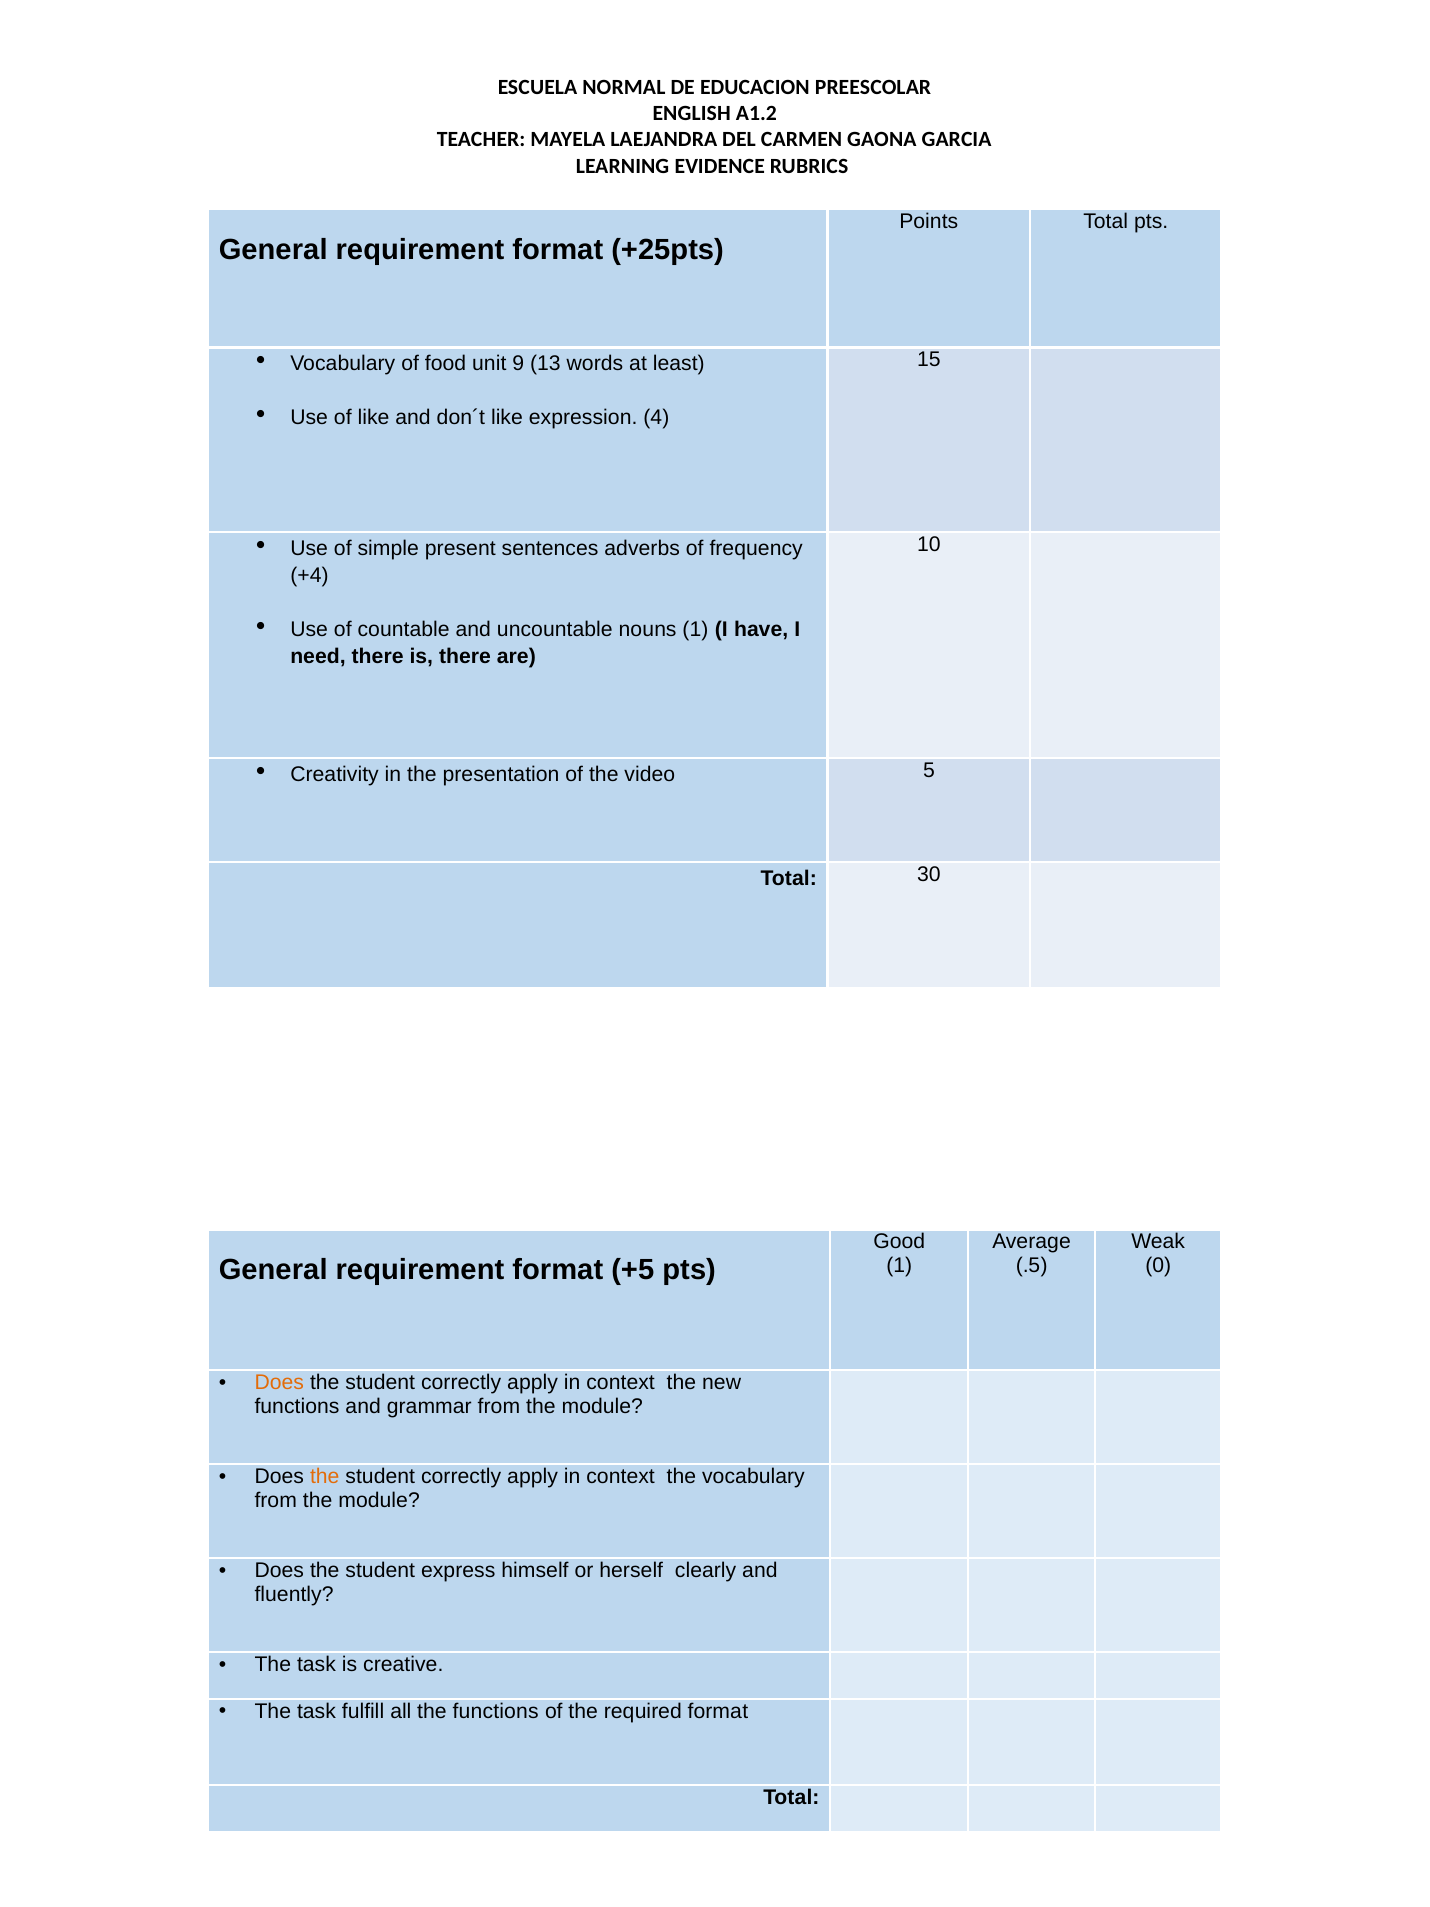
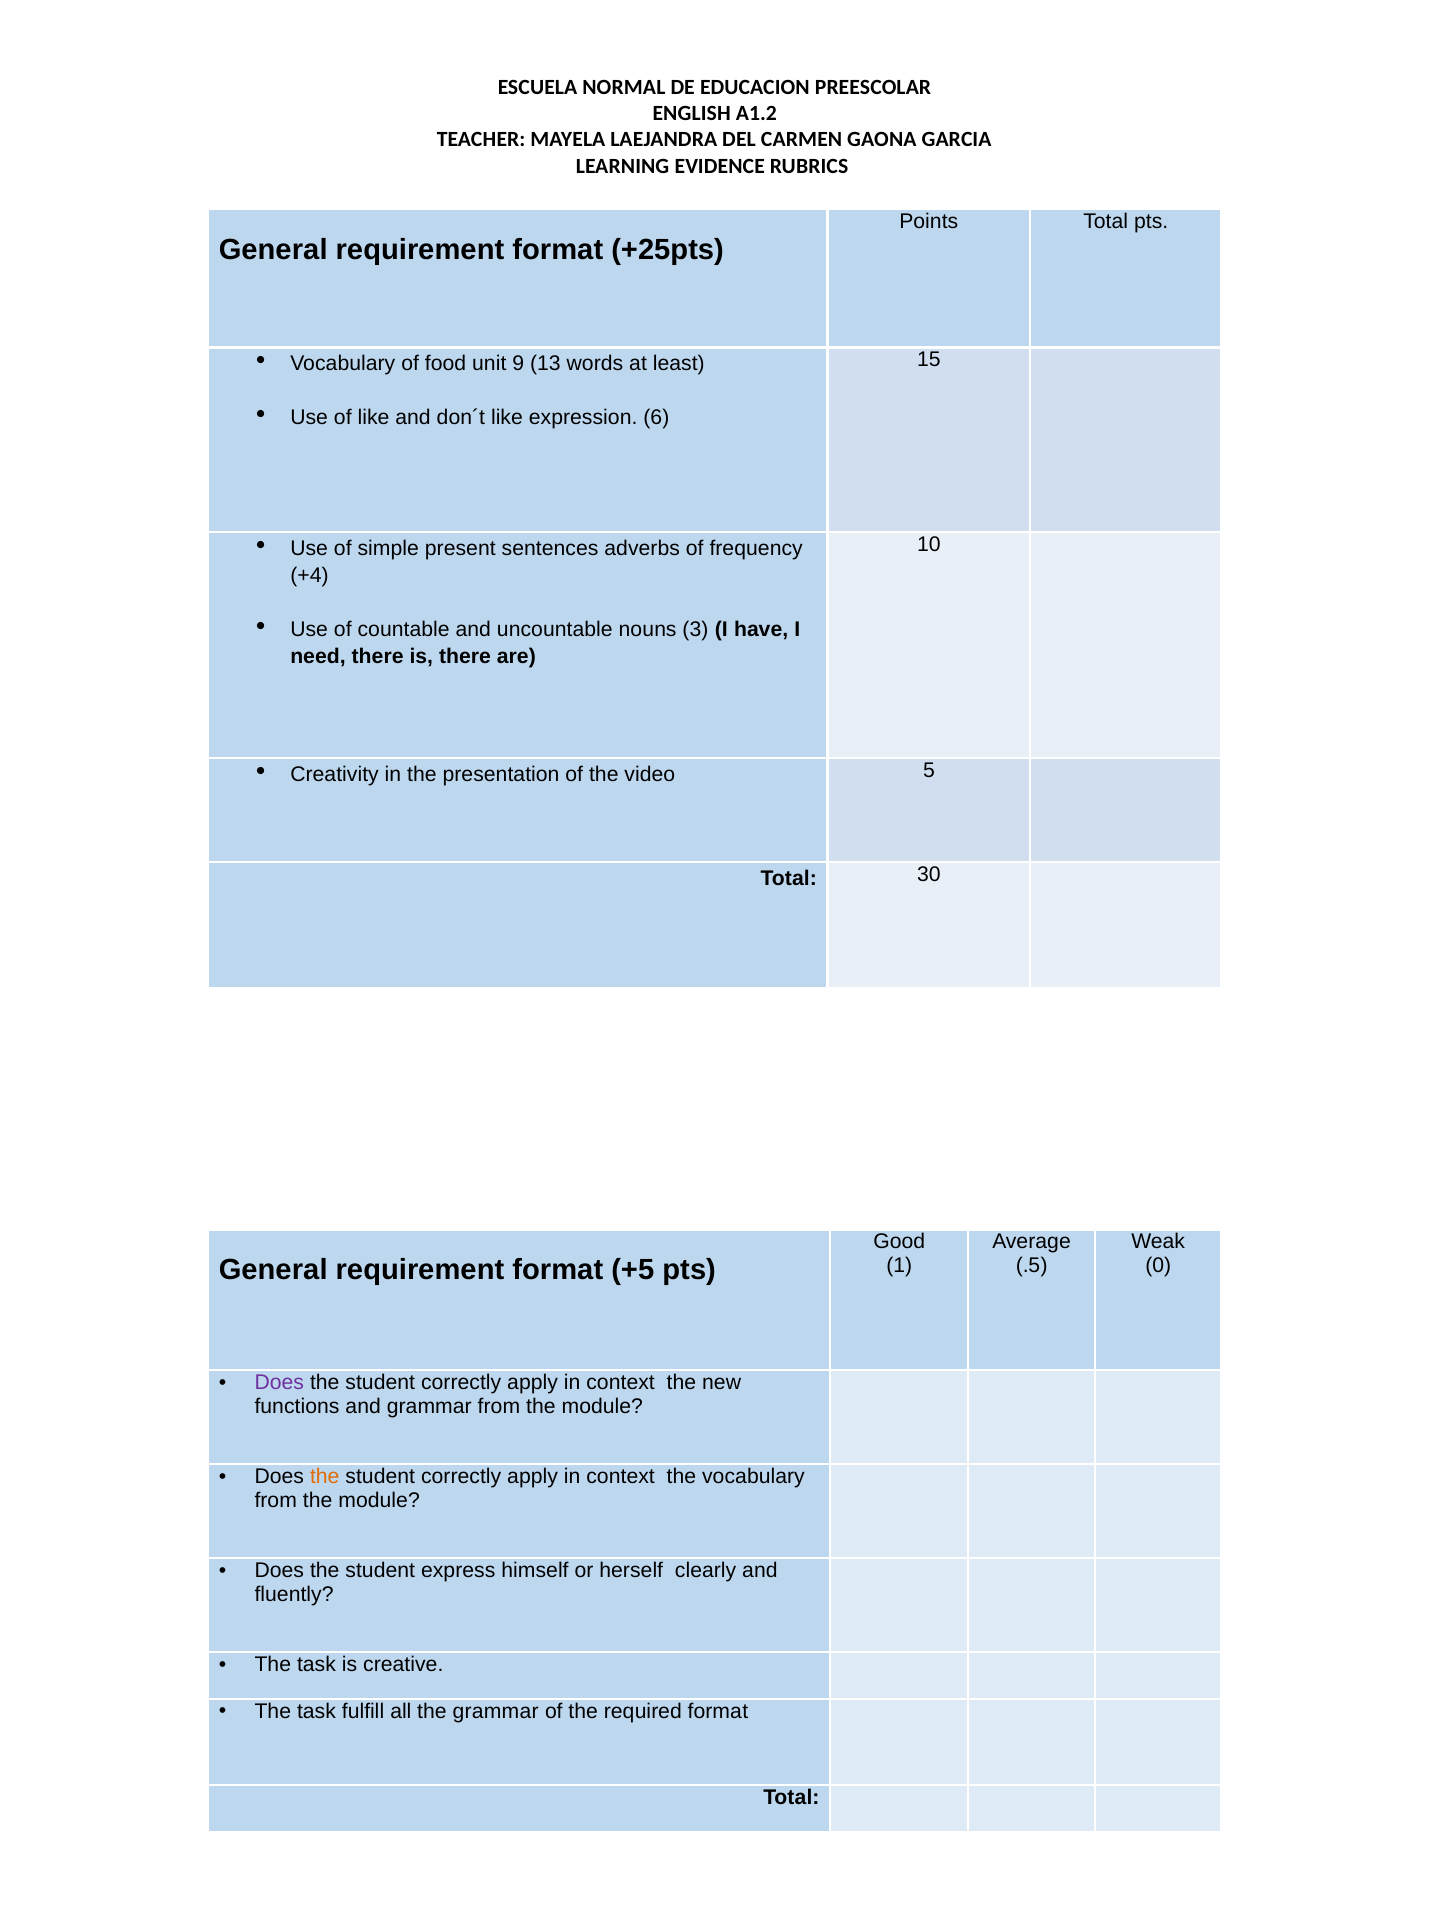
4: 4 -> 6
nouns 1: 1 -> 3
Does at (279, 1382) colour: orange -> purple
the functions: functions -> grammar
